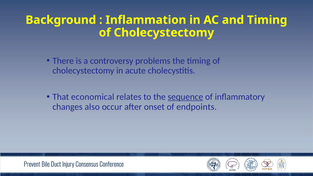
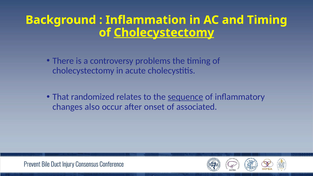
Cholecystectomy at (164, 33) underline: none -> present
economical: economical -> randomized
endpoints: endpoints -> associated
